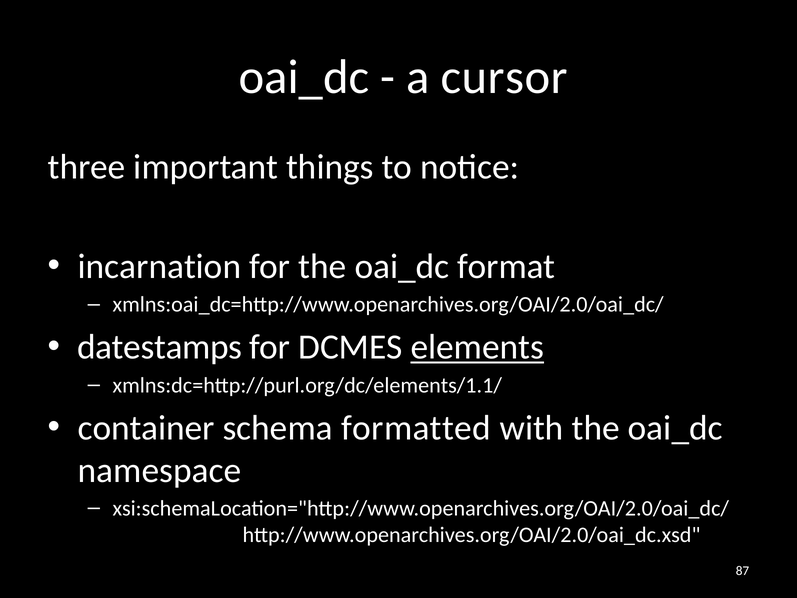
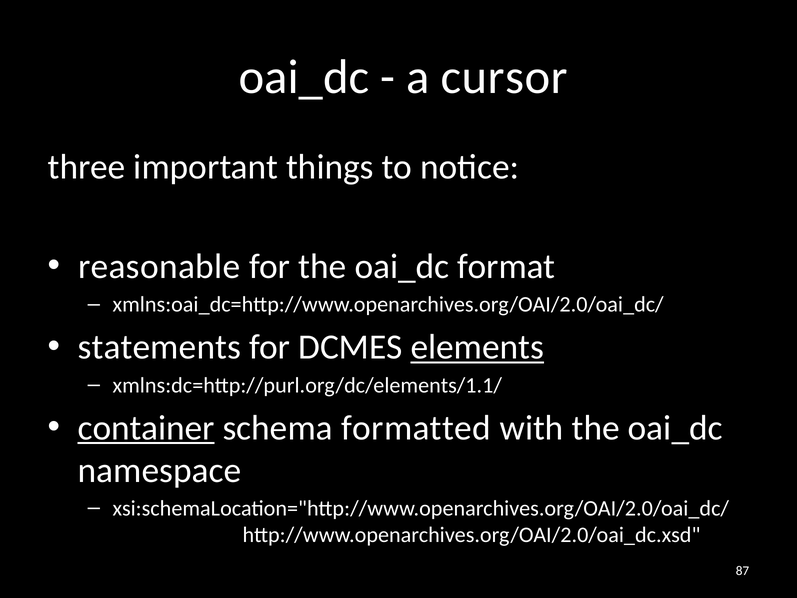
incarnation: incarnation -> reasonable
datestamps: datestamps -> statements
container underline: none -> present
